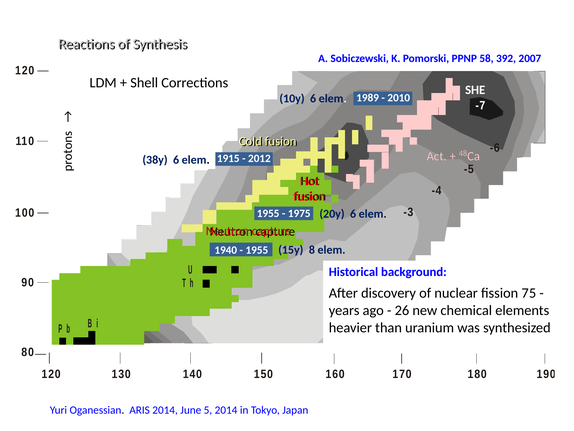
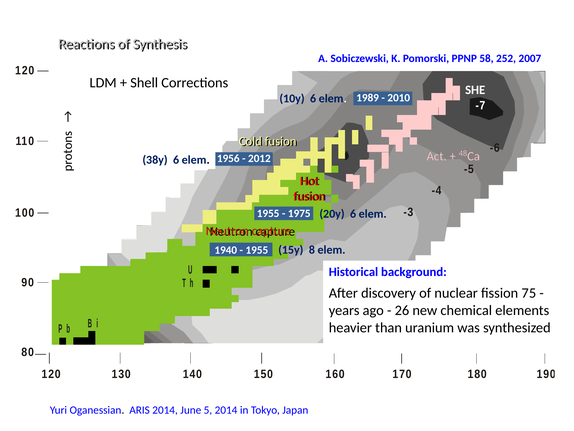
392: 392 -> 252
1915: 1915 -> 1956
